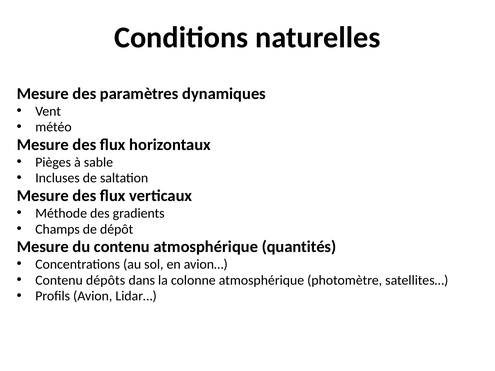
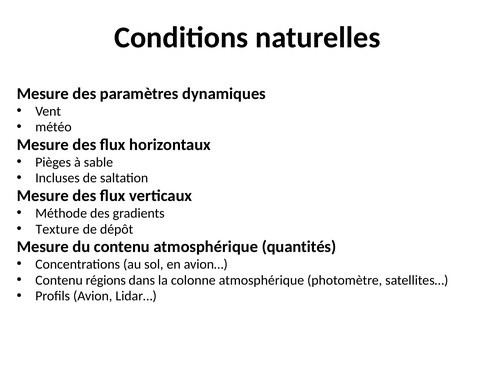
Champs: Champs -> Texture
dépôts: dépôts -> régions
